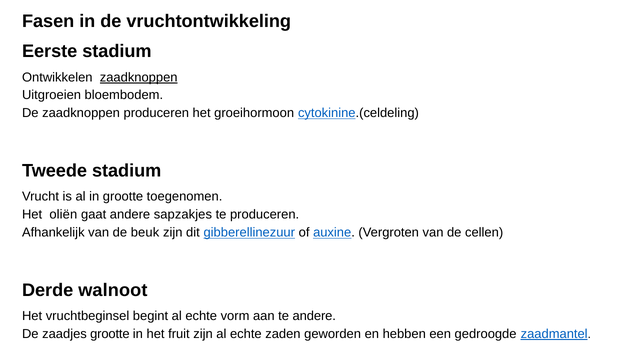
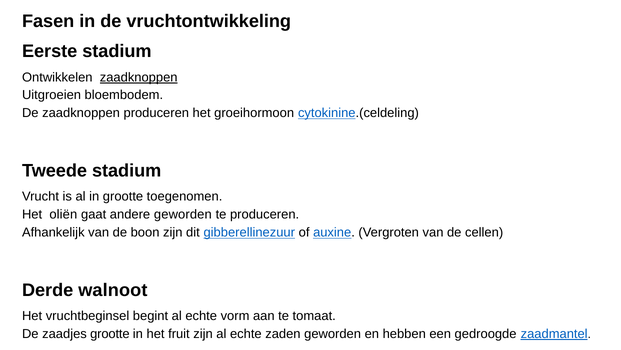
andere sapzakjes: sapzakjes -> geworden
beuk: beuk -> boon
te andere: andere -> tomaat
